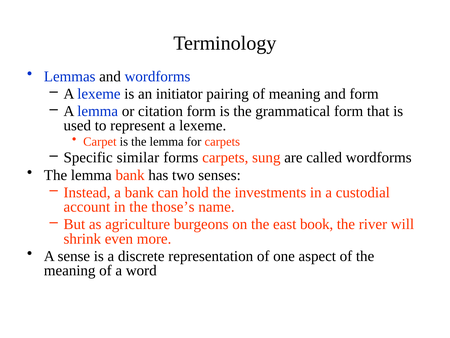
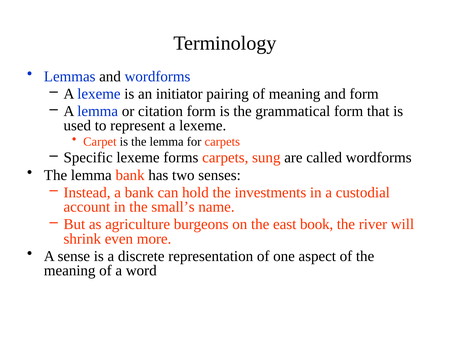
Specific similar: similar -> lexeme
those’s: those’s -> small’s
